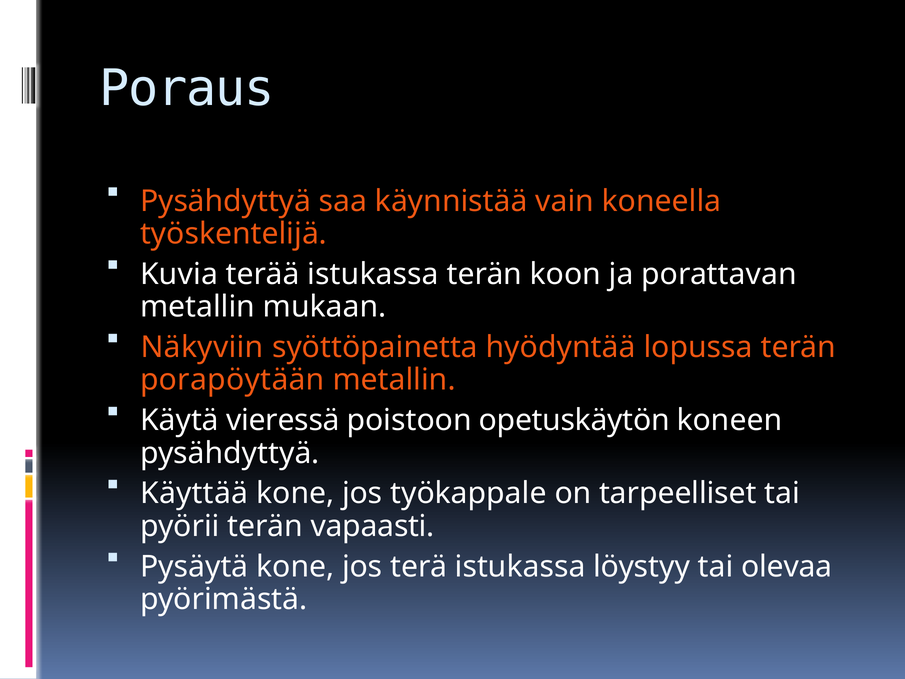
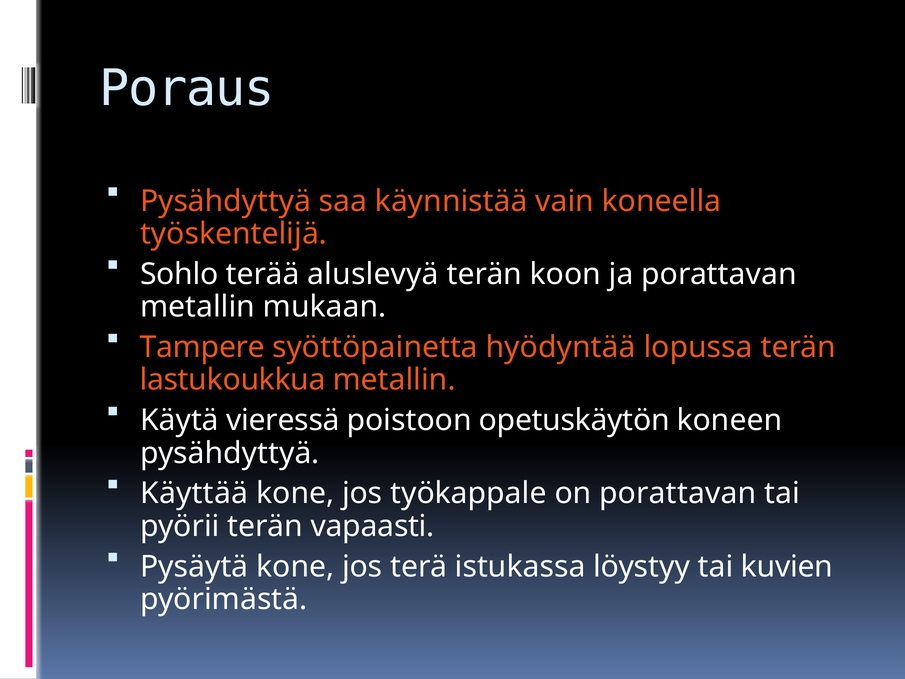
Kuvia: Kuvia -> Sohlo
terää istukassa: istukassa -> aluslevyä
Näkyviin: Näkyviin -> Tampere
porapöytään: porapöytään -> lastukoukkua
on tarpeelliset: tarpeelliset -> porattavan
olevaa: olevaa -> kuvien
